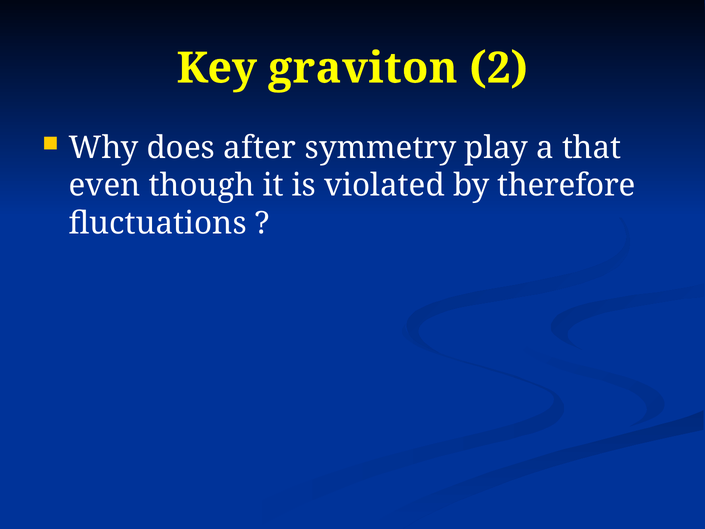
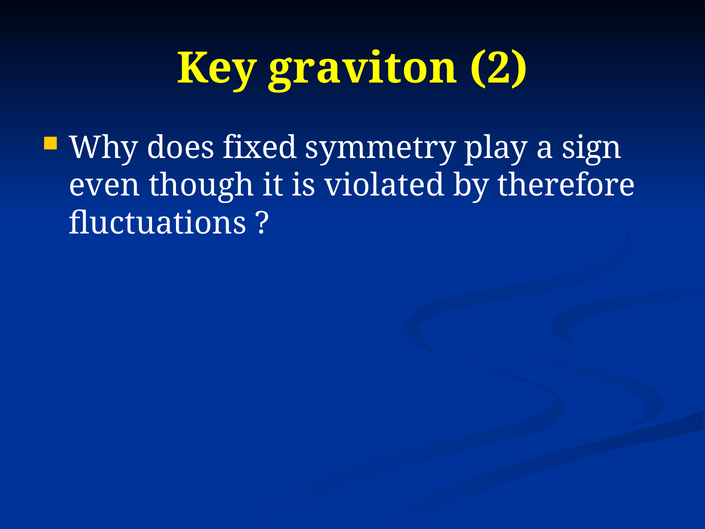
after: after -> fixed
that: that -> sign
